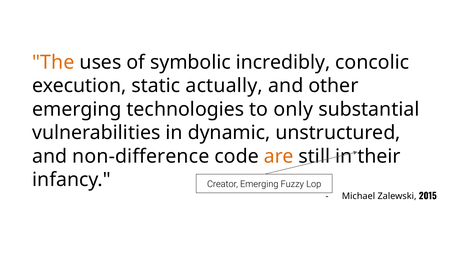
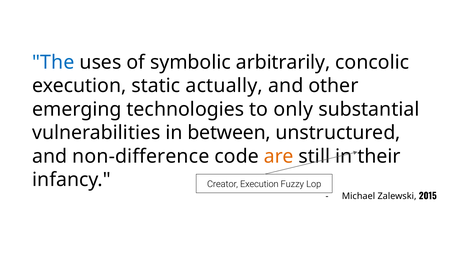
The colour: orange -> blue
incredibly: incredibly -> arbitrarily
dynamic: dynamic -> between
Creator Emerging: Emerging -> Execution
